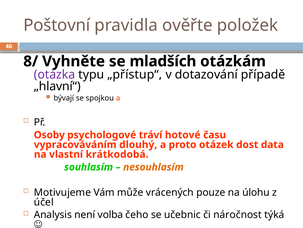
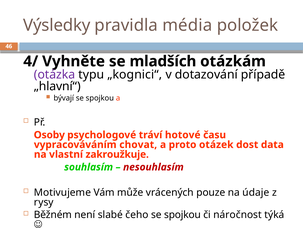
Poštovní: Poštovní -> Výsledky
ověřte: ověřte -> média
8/: 8/ -> 4/
„přístup“: „přístup“ -> „kognici“
dlouhý: dlouhý -> chovat
krátkodobá: krátkodobá -> zakroužkuje
nesouhlasím colour: orange -> red
úlohu: úlohu -> údaje
účel: účel -> rysy
Analysis: Analysis -> Běžném
volba: volba -> slabé
čeho se učebnic: učebnic -> spojkou
